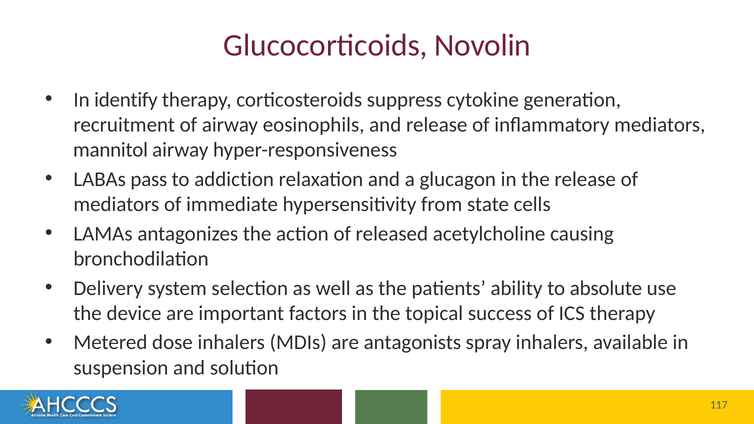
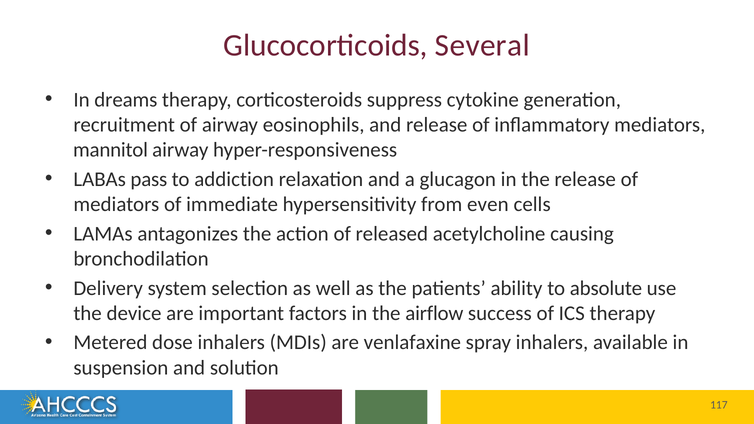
Novolin: Novolin -> Several
identify: identify -> dreams
state: state -> even
topical: topical -> airflow
antagonists: antagonists -> venlafaxine
